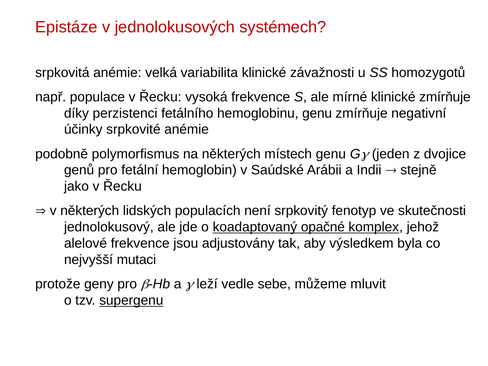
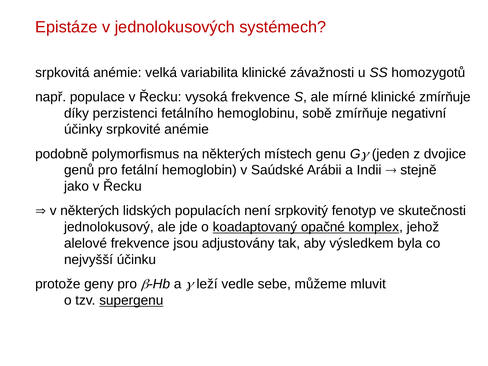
hemoglobinu genu: genu -> sobě
mutaci: mutaci -> účinku
